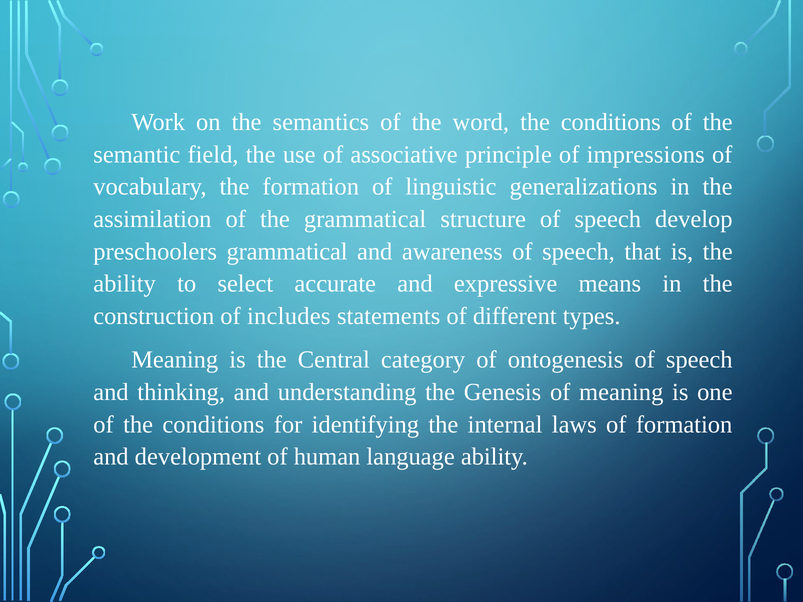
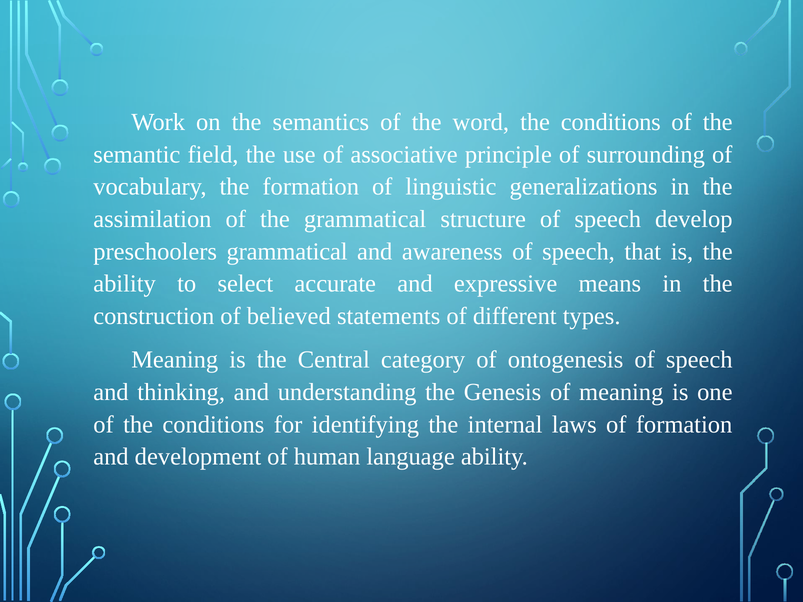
impressions: impressions -> surrounding
includes: includes -> believed
